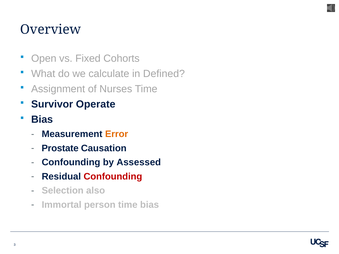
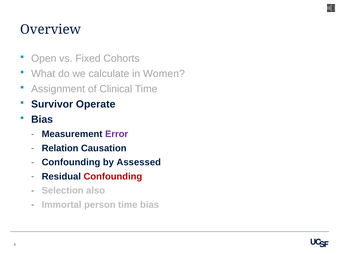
Defined: Defined -> Women
Nurses: Nurses -> Clinical
Error colour: orange -> purple
Prostate: Prostate -> Relation
